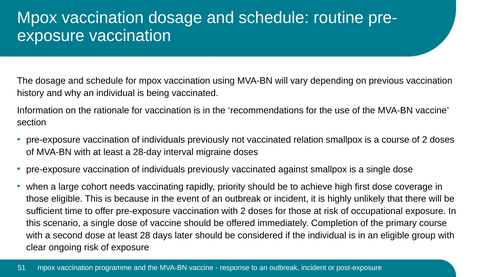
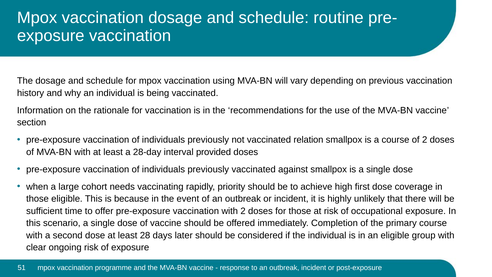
migraine: migraine -> provided
